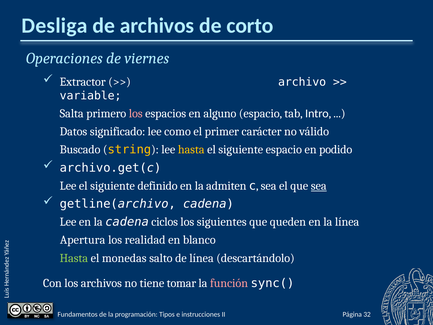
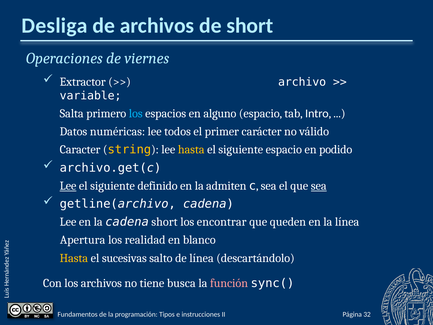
de corto: corto -> short
los at (136, 113) colour: pink -> light blue
significado: significado -> numéricas
como: como -> todos
Buscado: Buscado -> Caracter
Lee at (68, 186) underline: none -> present
cadena ciclos: ciclos -> short
siguientes: siguientes -> encontrar
Hasta at (74, 258) colour: light green -> yellow
monedas: monedas -> sucesivas
tomar: tomar -> busca
